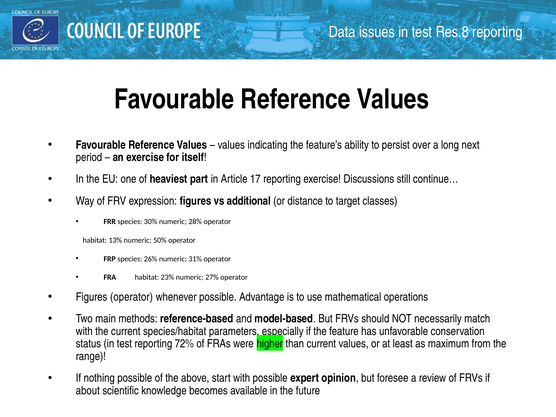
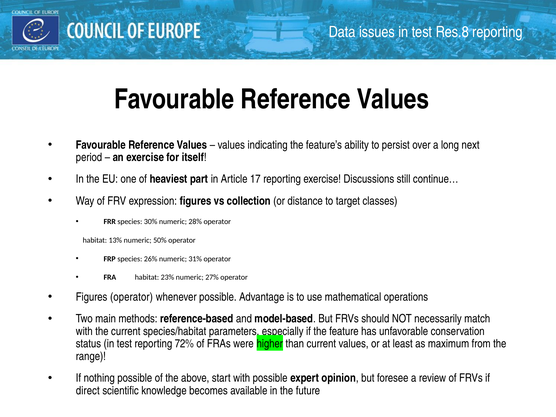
additional: additional -> collection
about: about -> direct
